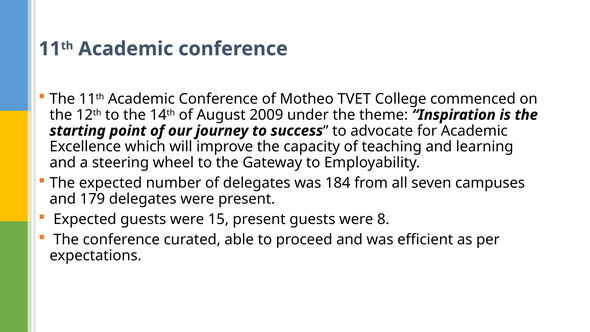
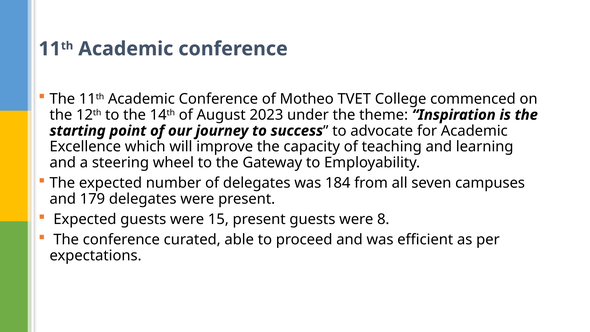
2009: 2009 -> 2023
